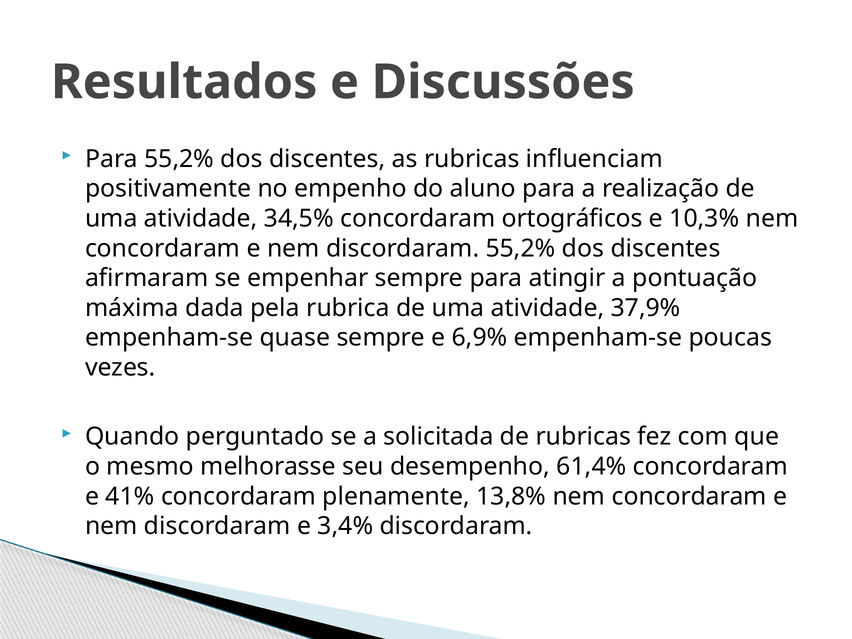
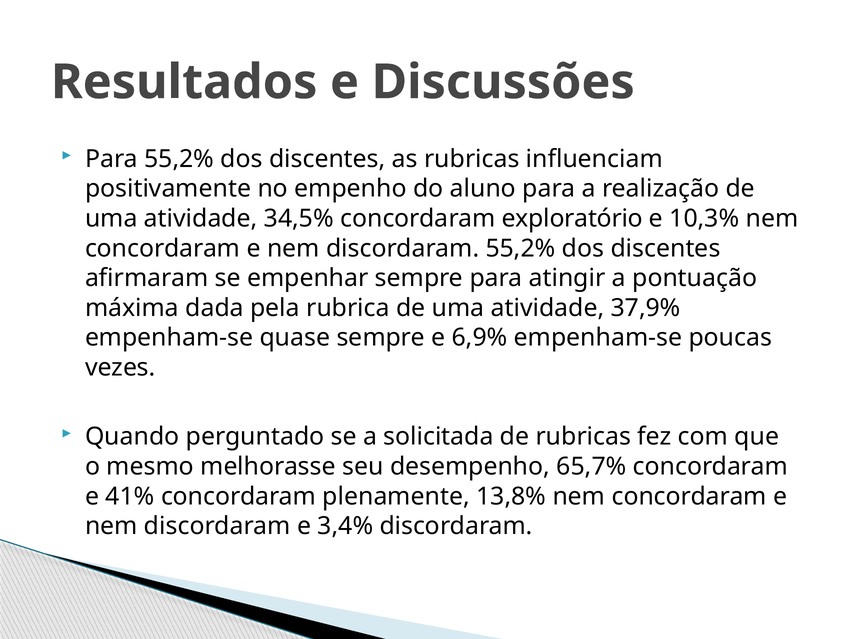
ortográficos: ortográficos -> exploratório
61,4%: 61,4% -> 65,7%
